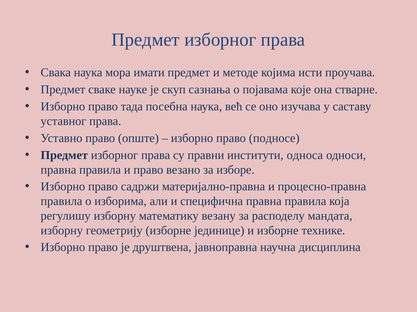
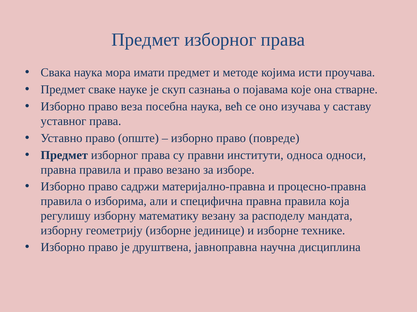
тада: тада -> веза
подносе: подносе -> повреде
